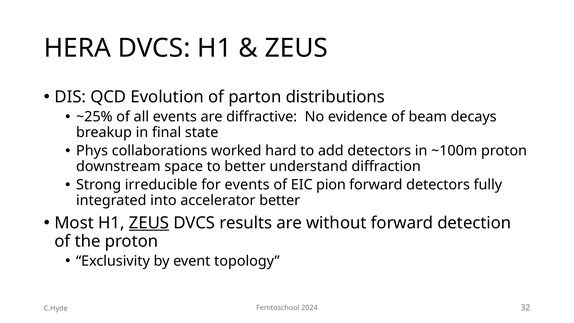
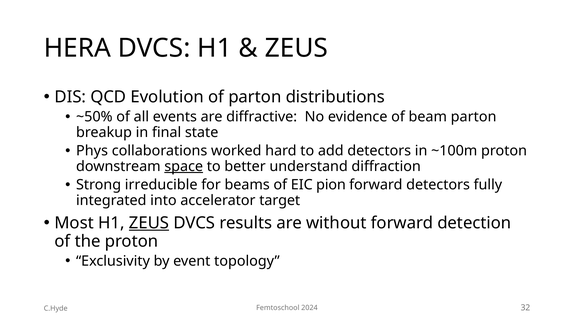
~25%: ~25% -> ~50%
beam decays: decays -> parton
space underline: none -> present
for events: events -> beams
accelerator better: better -> target
